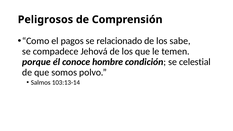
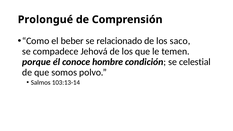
Peligrosos: Peligrosos -> Prolongué
pagos: pagos -> beber
sabe: sabe -> saco
